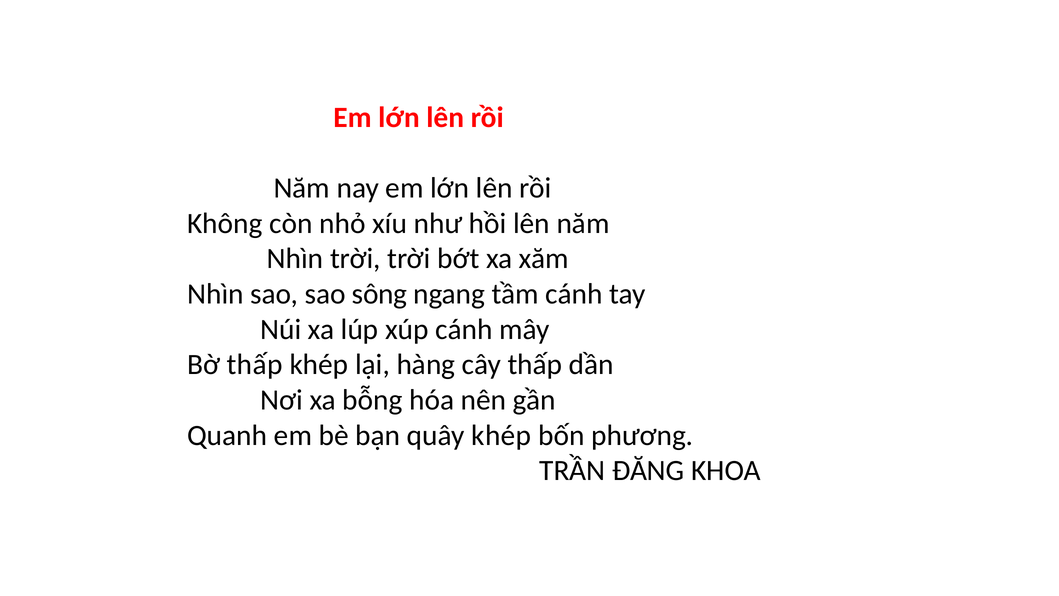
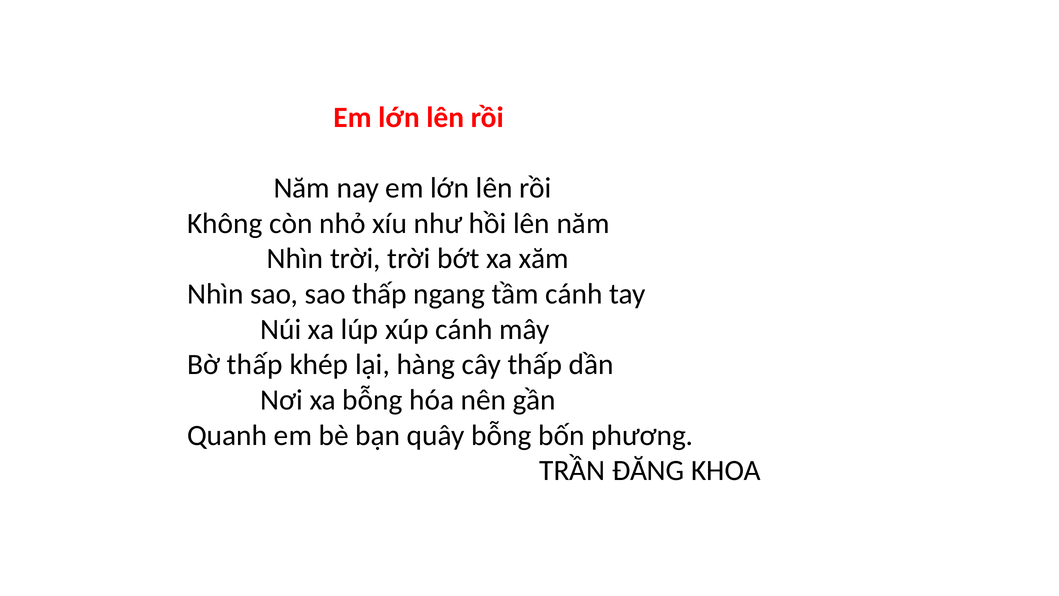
sao sông: sông -> thấp
quây khép: khép -> bỗng
